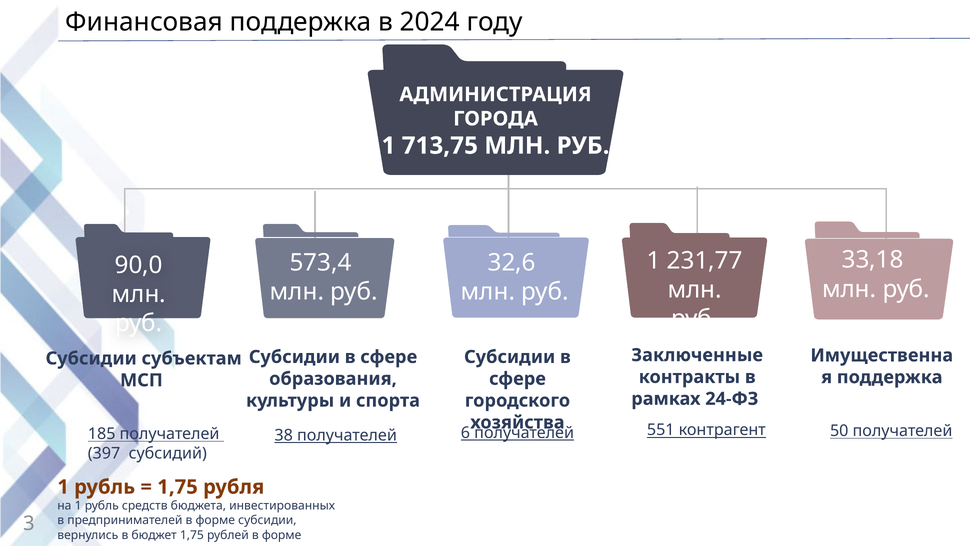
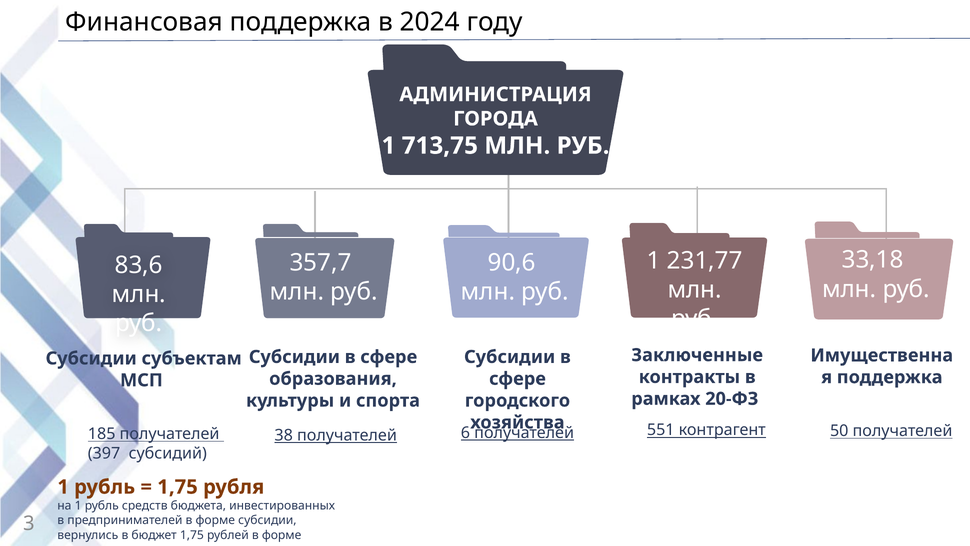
573,4: 573,4 -> 357,7
32,6: 32,6 -> 90,6
90,0: 90,0 -> 83,6
24-ФЗ: 24-ФЗ -> 20-ФЗ
